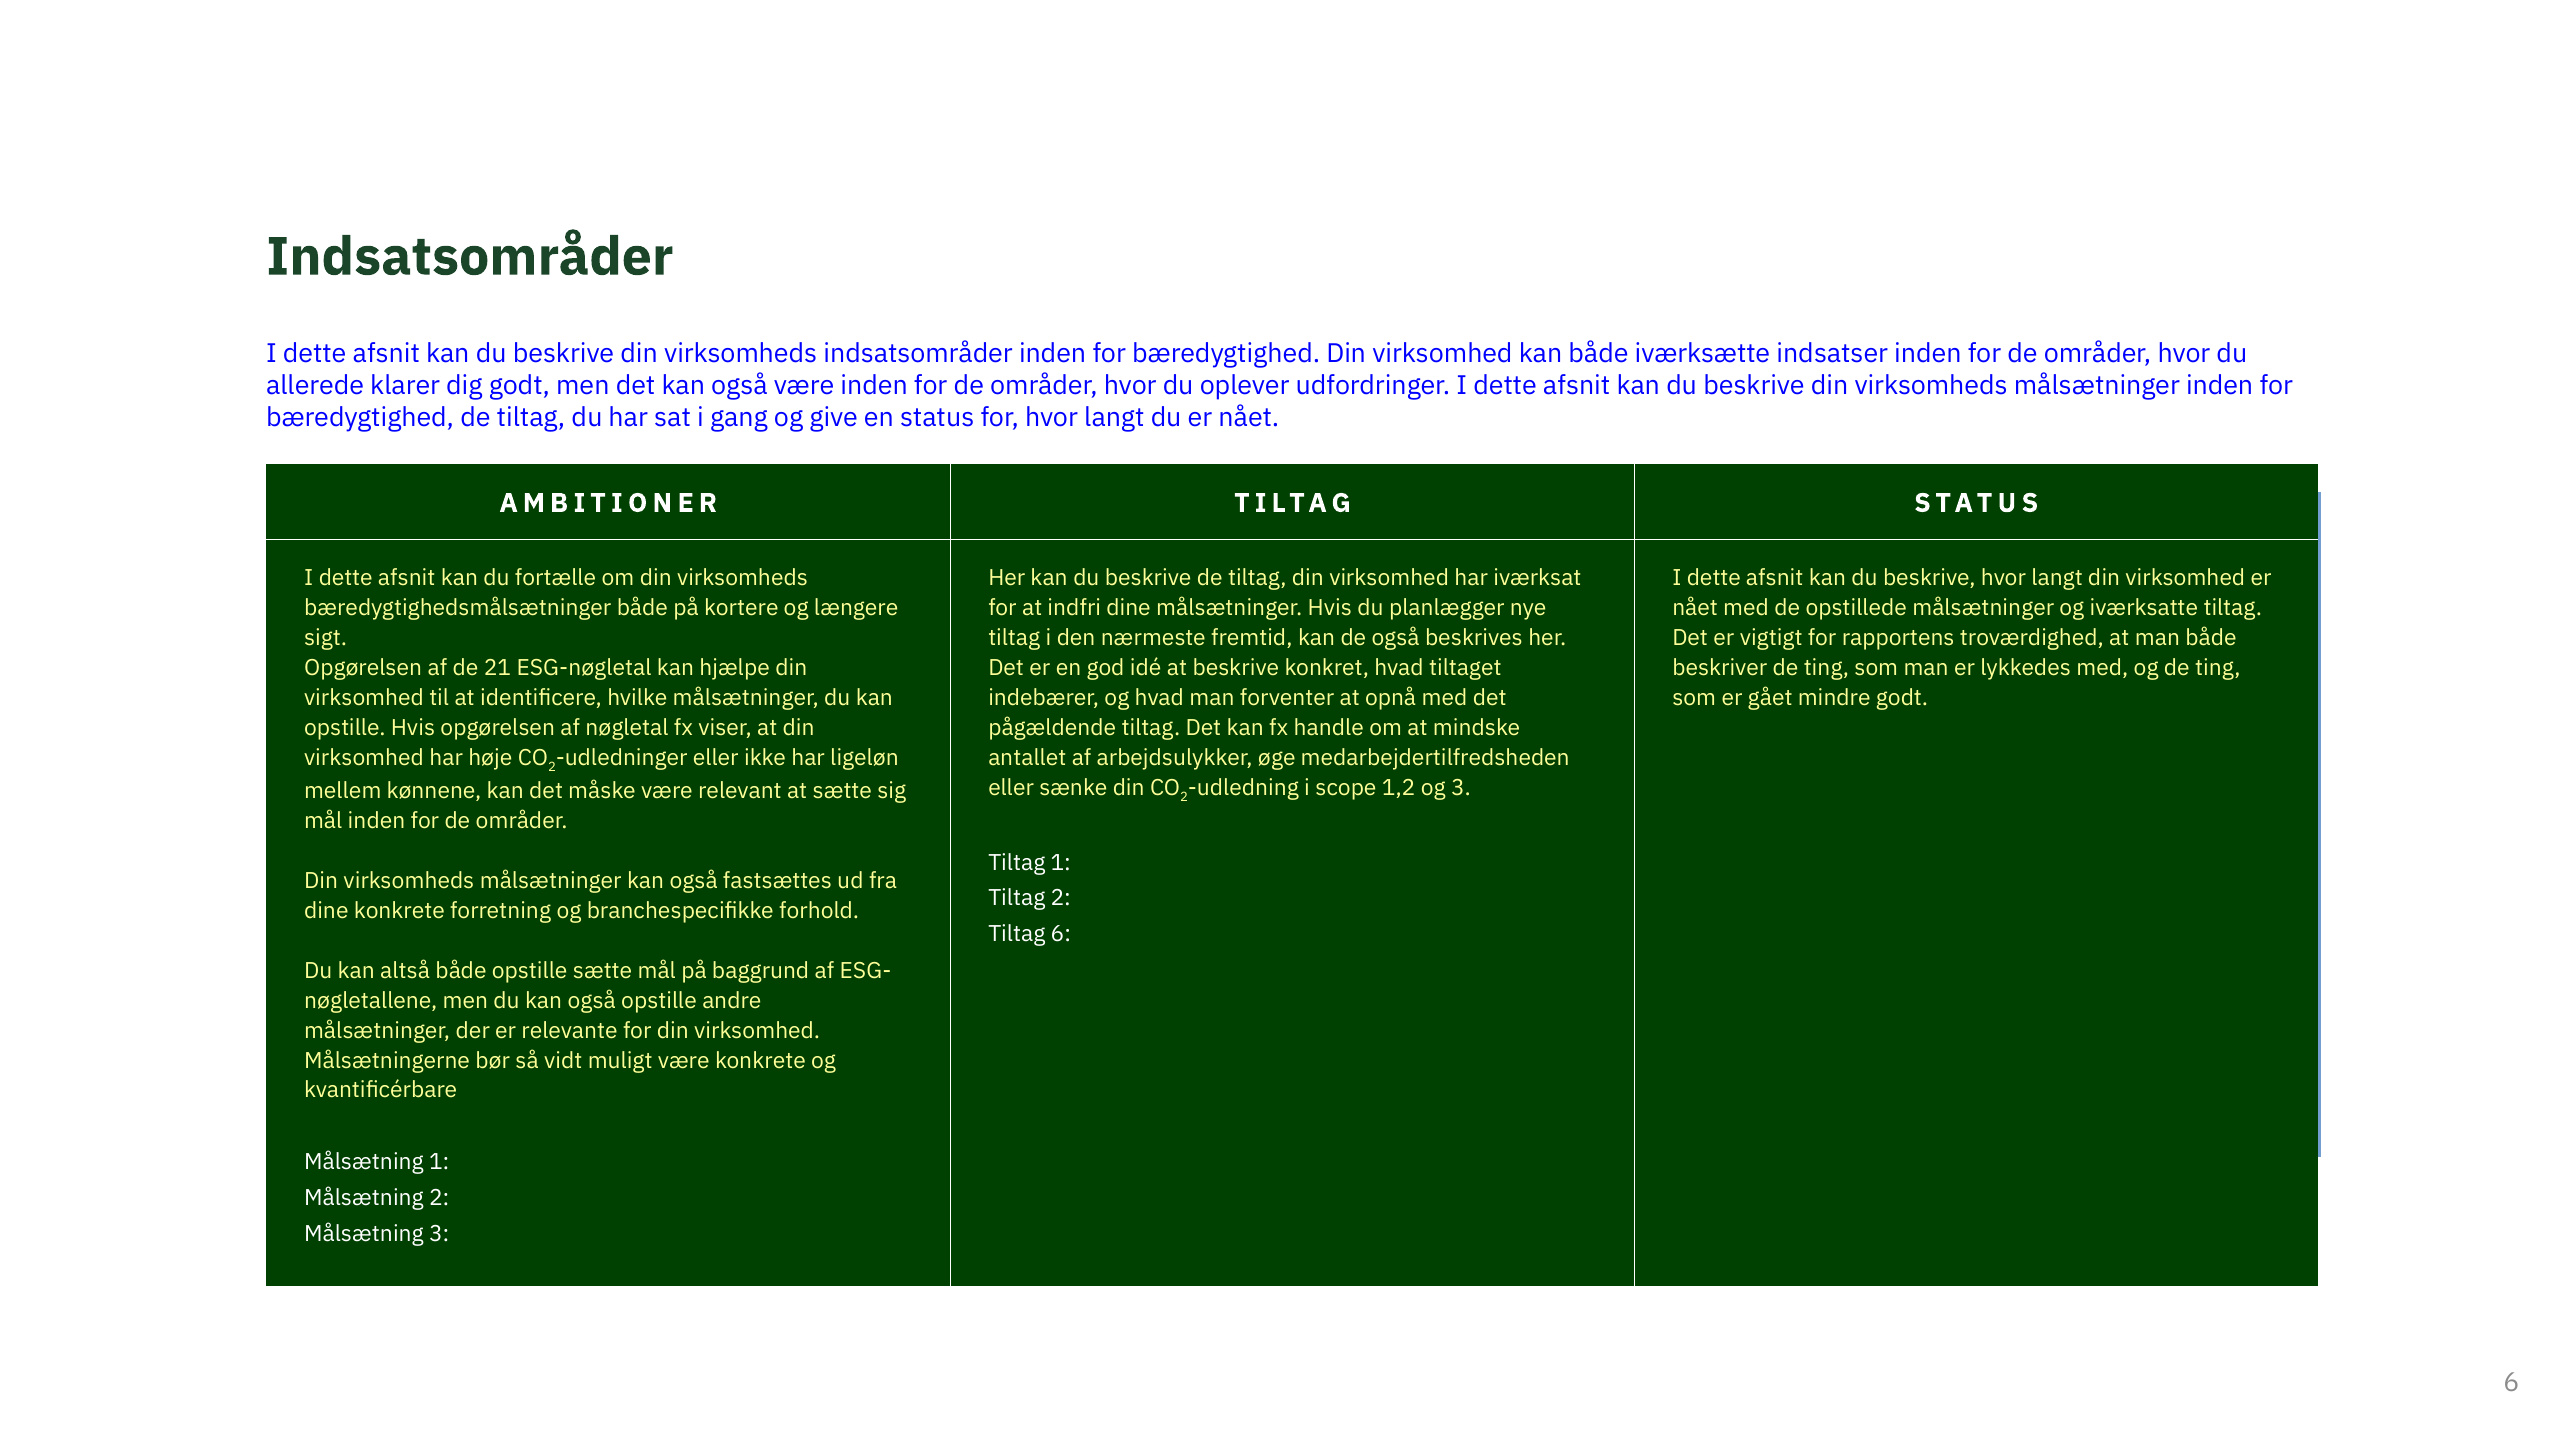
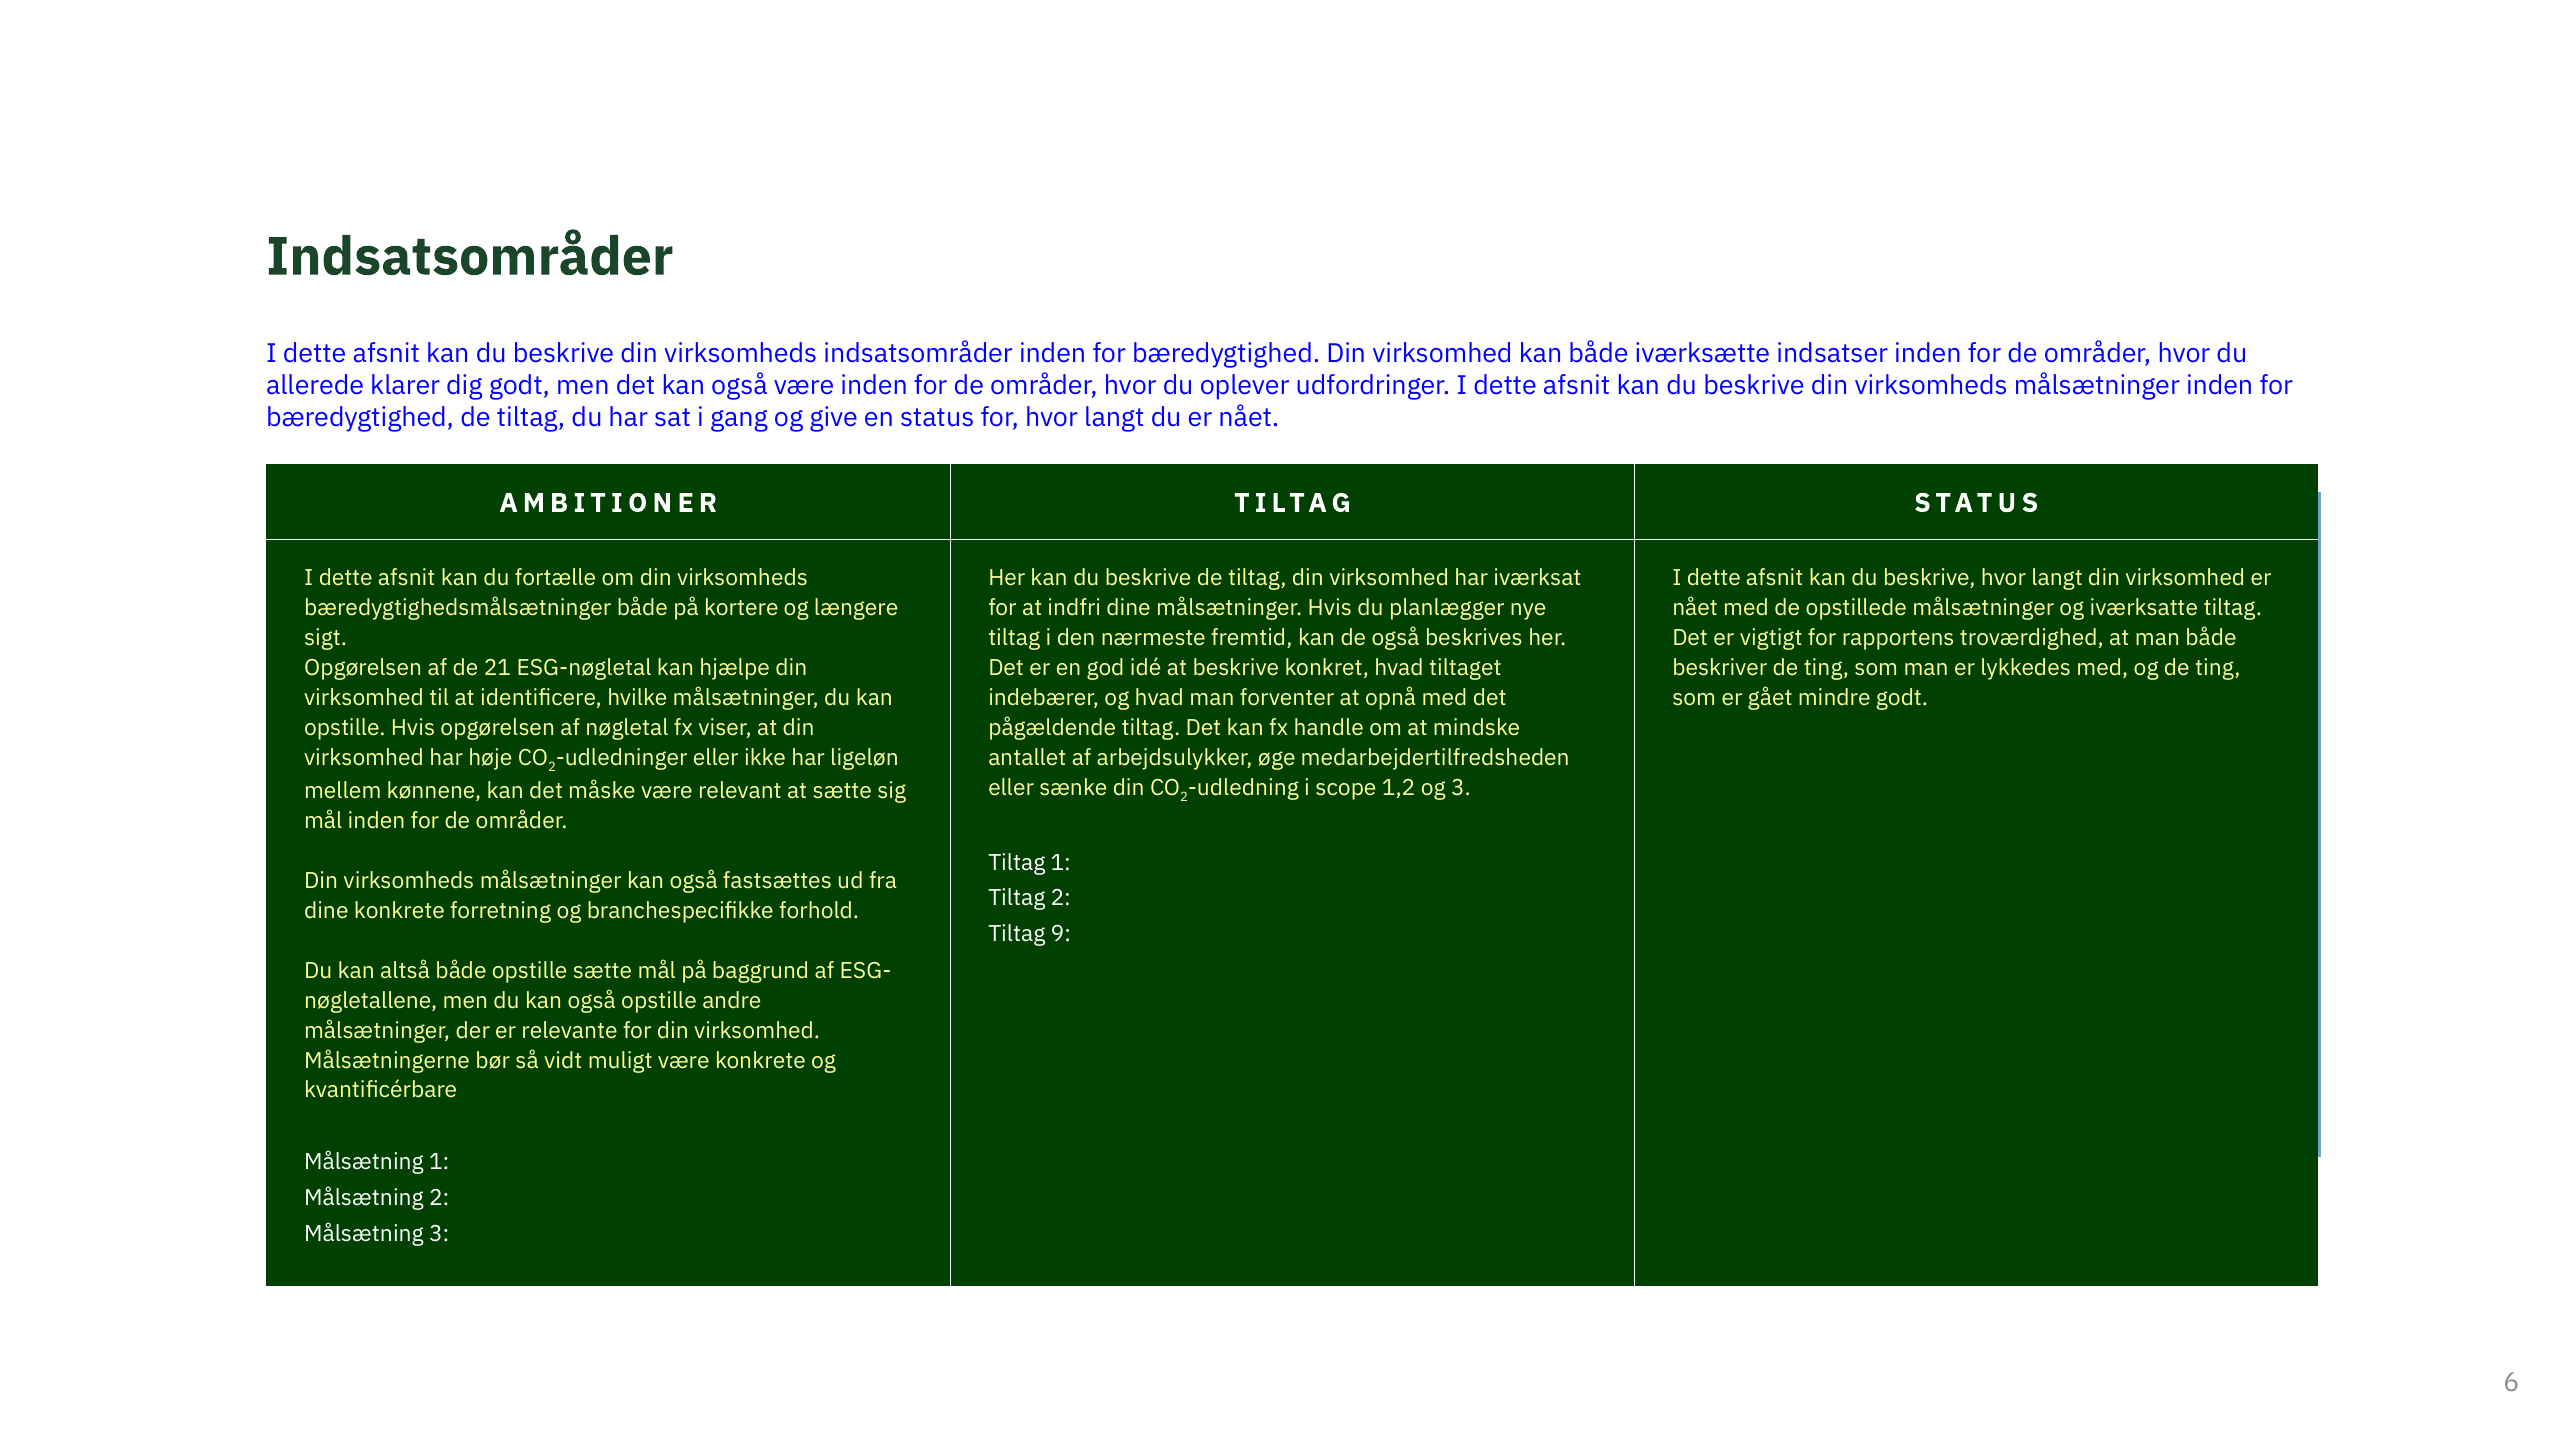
Tiltag 6: 6 -> 9
